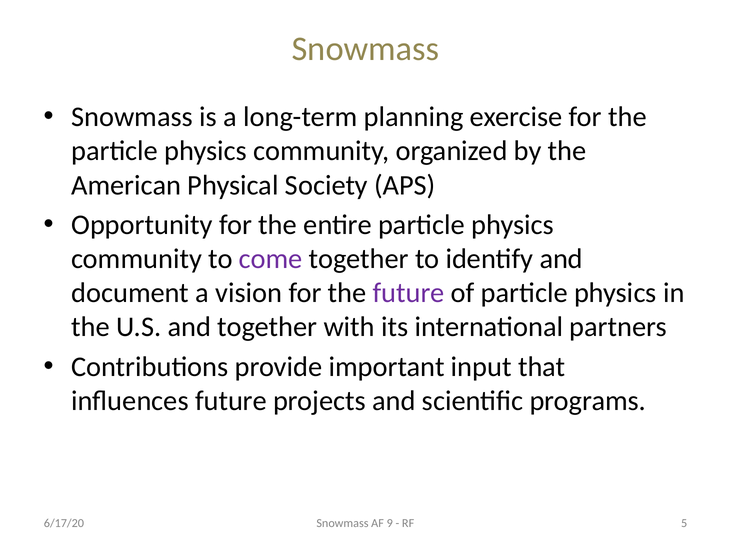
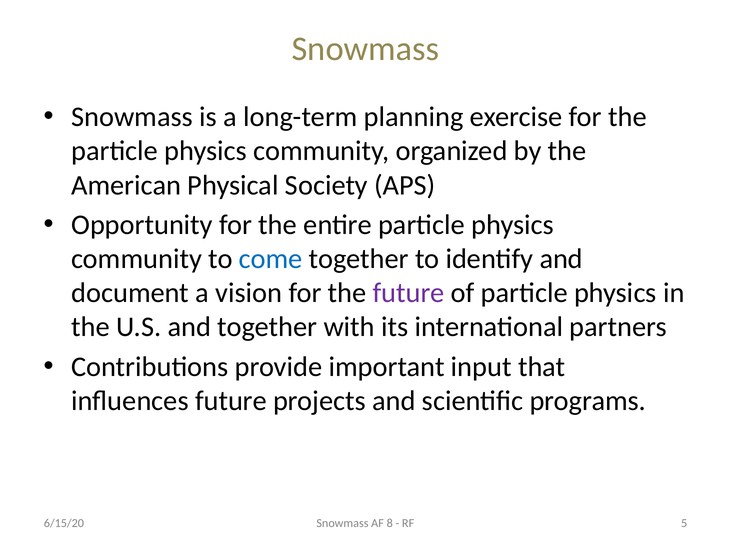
come colour: purple -> blue
6/17/20: 6/17/20 -> 6/15/20
9: 9 -> 8
